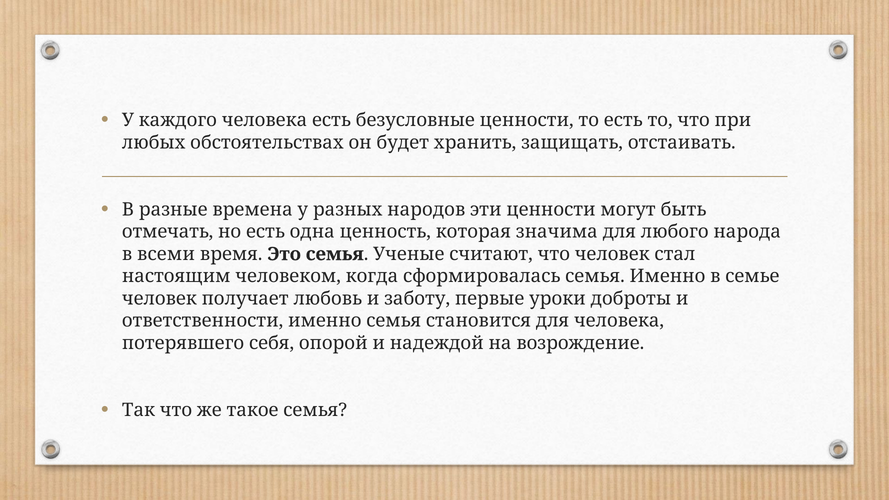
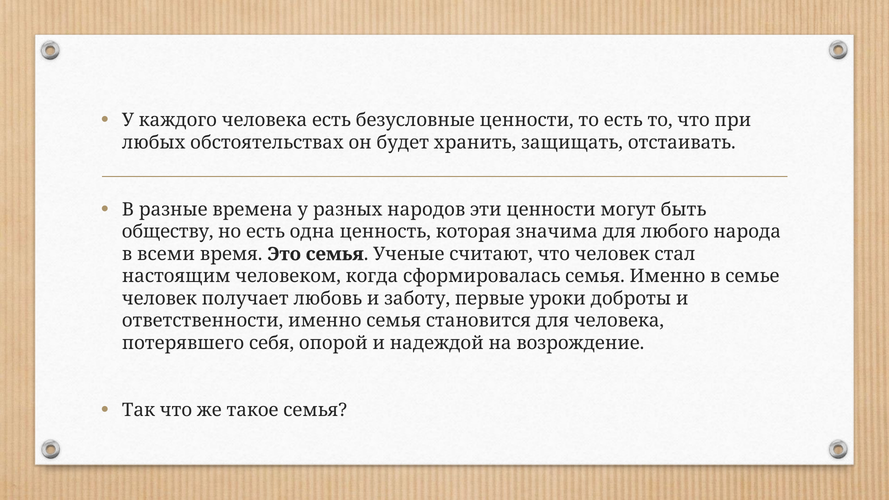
отмечать: отмечать -> обществу
